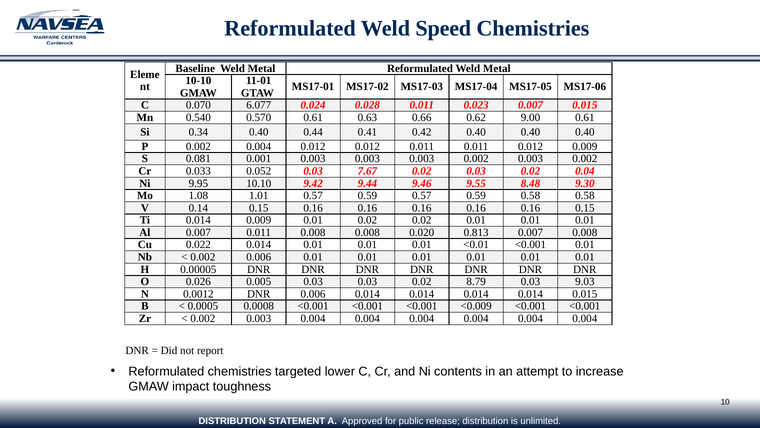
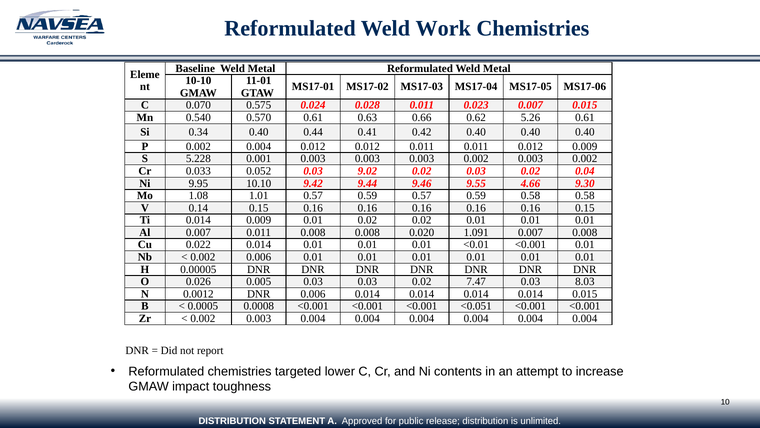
Speed: Speed -> Work
6.077: 6.077 -> 0.575
9.00: 9.00 -> 5.26
0.081: 0.081 -> 5.228
7.67: 7.67 -> 9.02
8.48: 8.48 -> 4.66
0.813: 0.813 -> 1.091
8.79: 8.79 -> 7.47
9.03: 9.03 -> 8.03
<0.009: <0.009 -> <0.051
